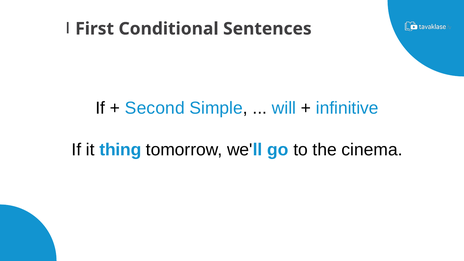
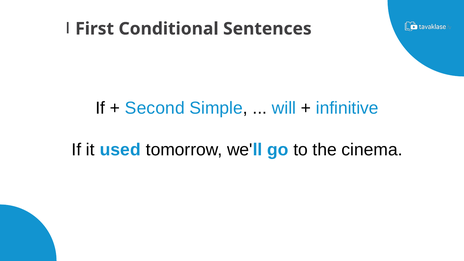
thing: thing -> used
